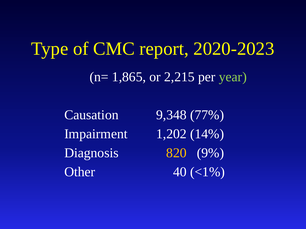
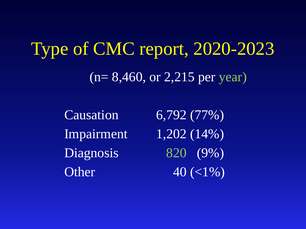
1,865: 1,865 -> 8,460
9,348: 9,348 -> 6,792
820 colour: yellow -> light green
